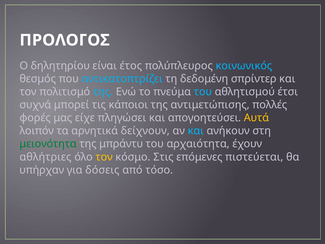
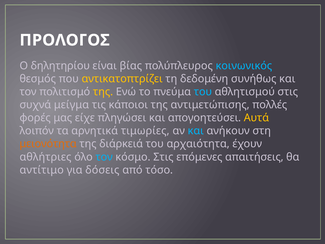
έτος: έτος -> βίας
αντικατοπτρίζει colour: light blue -> yellow
σπρίντερ: σπρίντερ -> συνήθως
της at (103, 92) colour: light blue -> yellow
αθλητισμού έτσι: έτσι -> στις
μπορεί: μπορεί -> μείγμα
δείχνουν: δείχνουν -> τιμωρίες
μειονότητα colour: green -> orange
μπράντυ: μπράντυ -> διάρκειά
τον at (104, 157) colour: yellow -> light blue
πιστεύεται: πιστεύεται -> απαιτήσεις
υπήρχαν: υπήρχαν -> αντίτιμο
